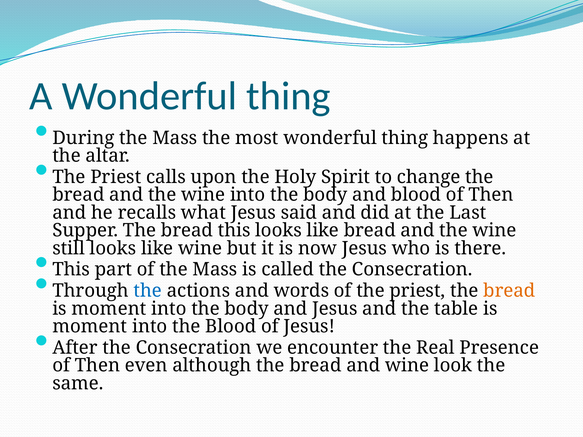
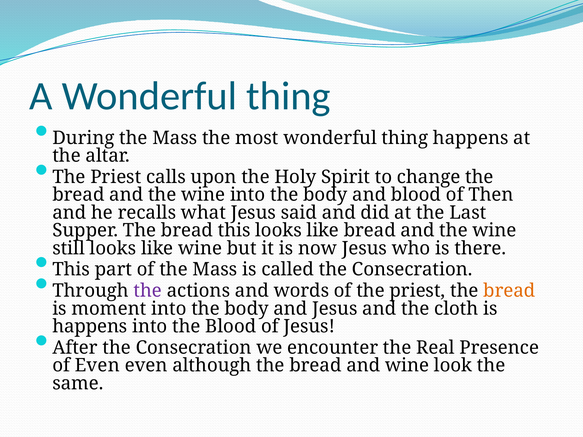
the at (148, 291) colour: blue -> purple
table: table -> cloth
moment at (90, 327): moment -> happens
Then at (97, 366): Then -> Even
